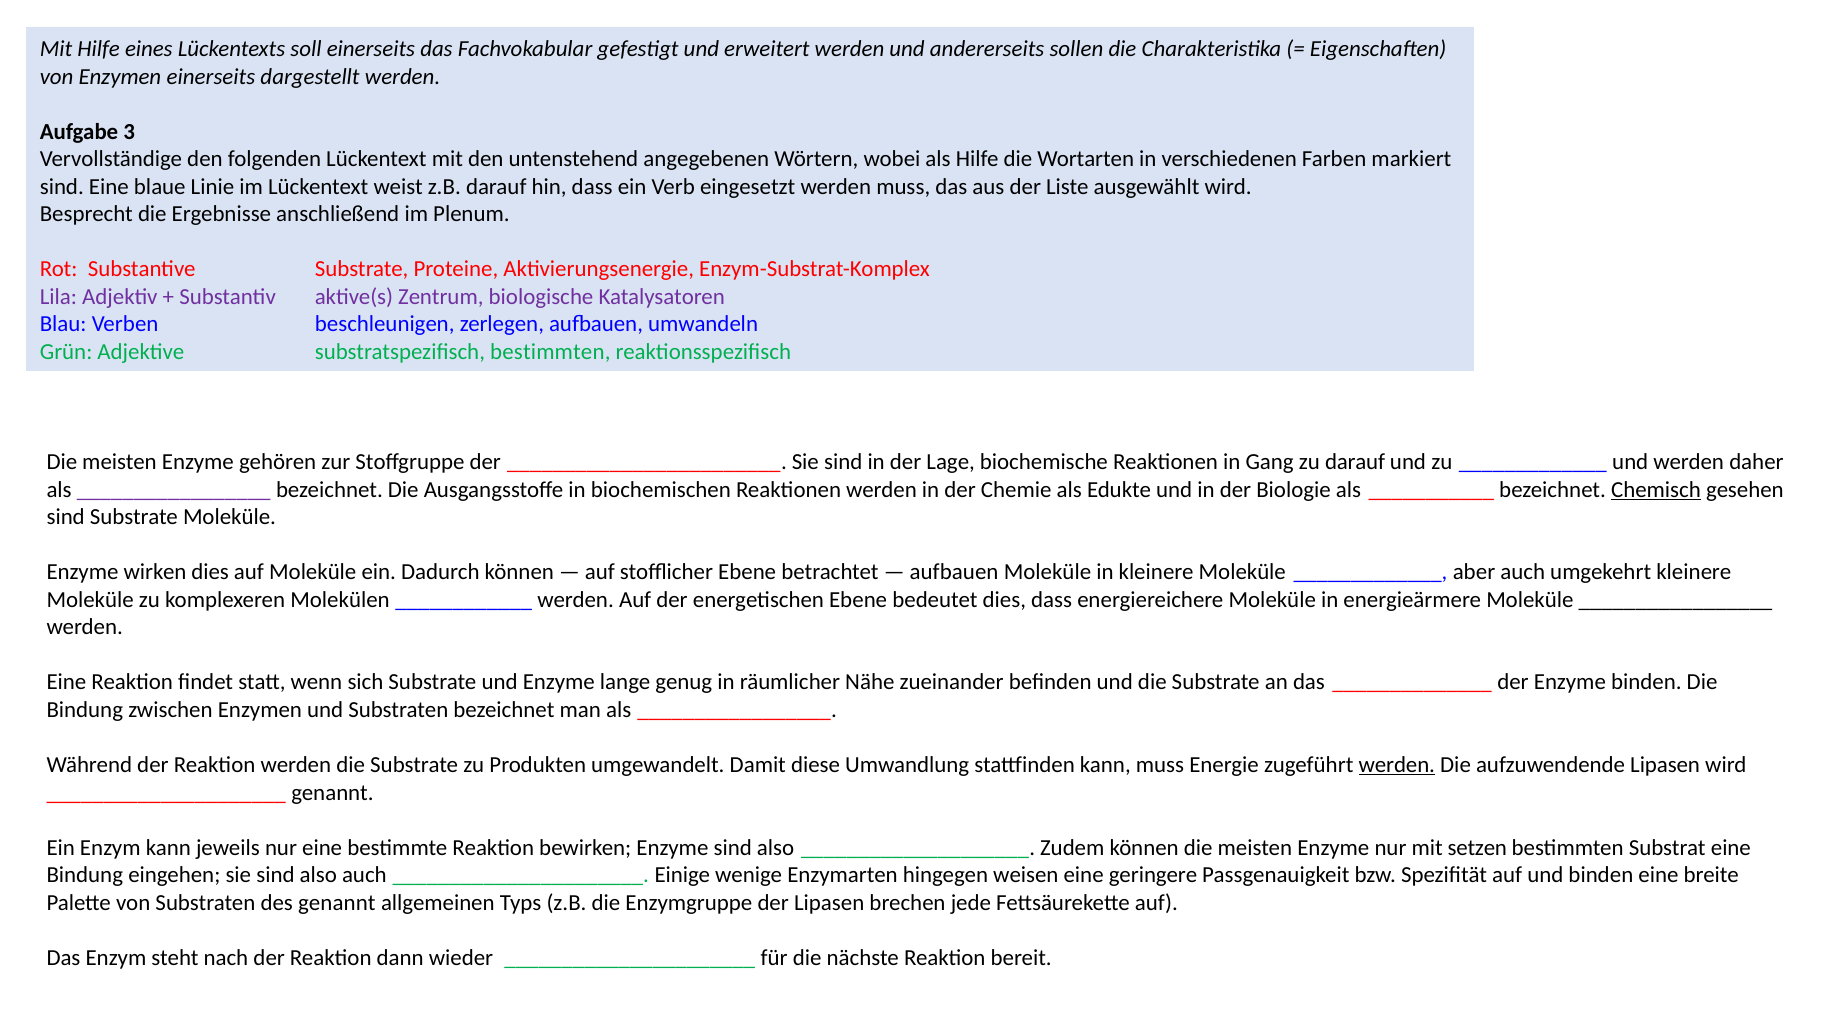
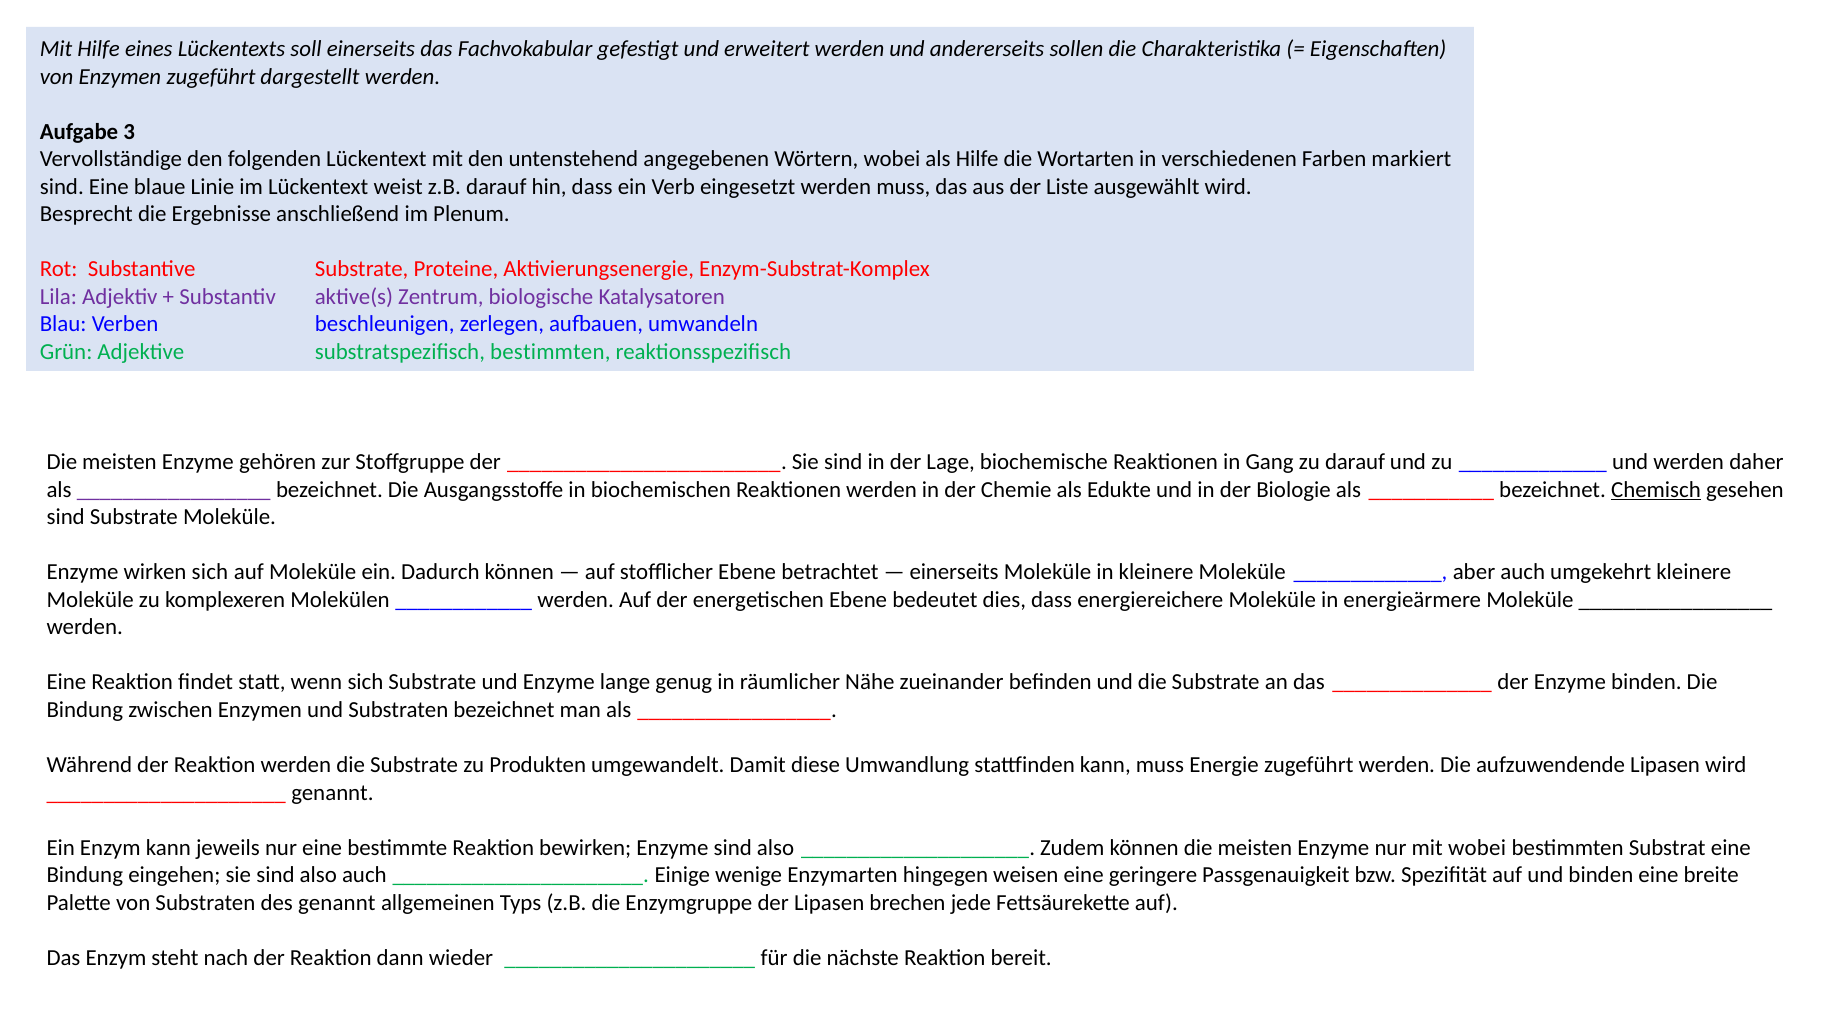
Enzymen einerseits: einerseits -> zugeführt
wirken dies: dies -> sich
aufbauen at (954, 572): aufbauen -> einerseits
werden at (1397, 765) underline: present -> none
mit setzen: setzen -> wobei
